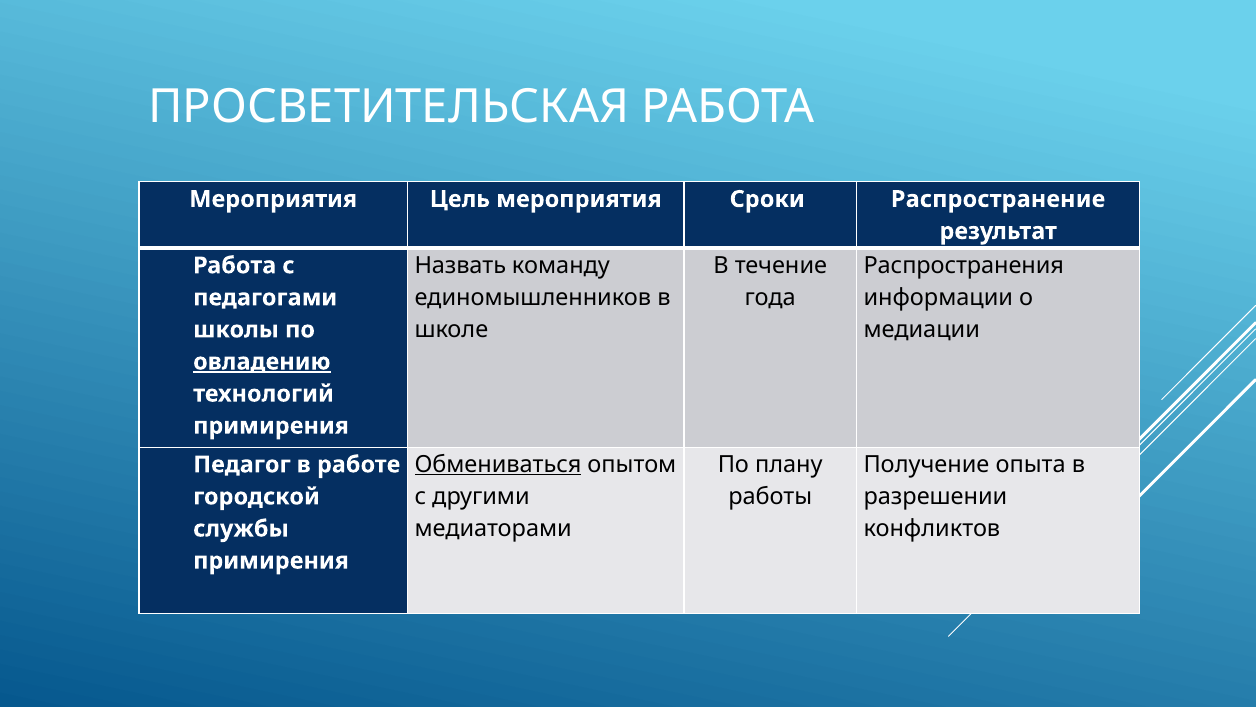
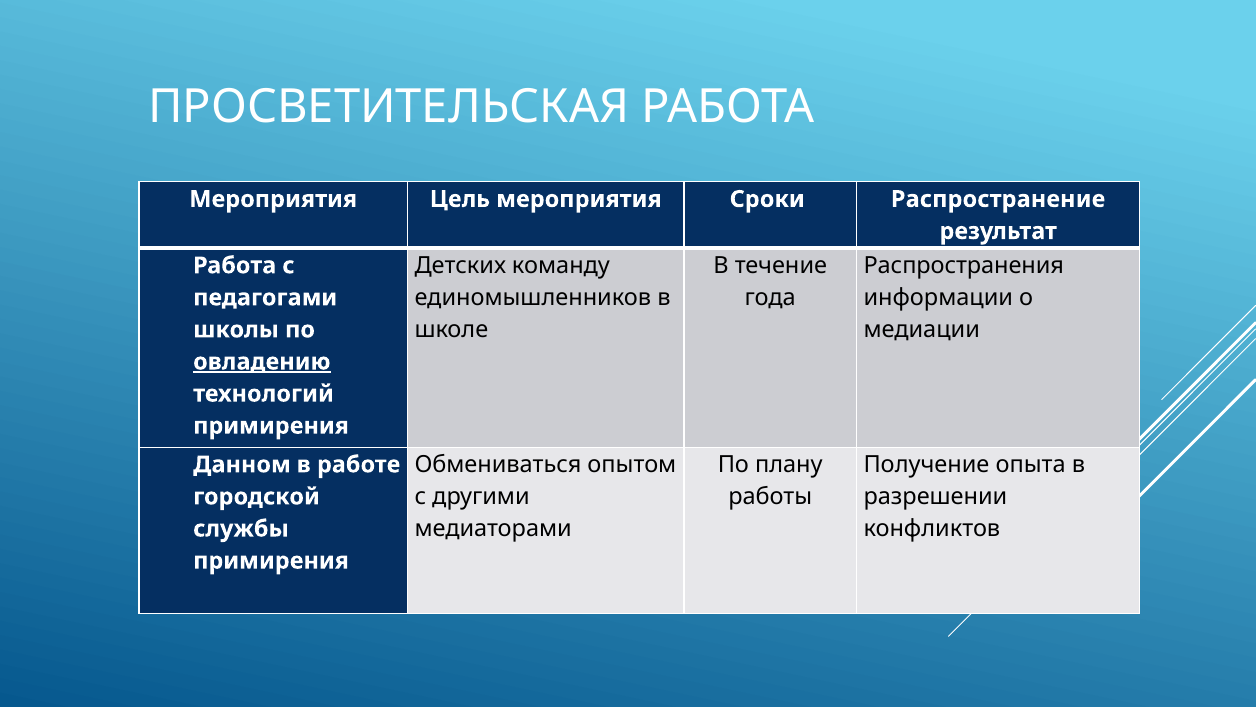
Назвать: Назвать -> Детских
Обмениваться underline: present -> none
Педагог: Педагог -> Данном
